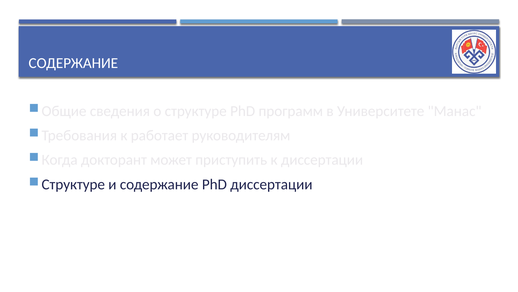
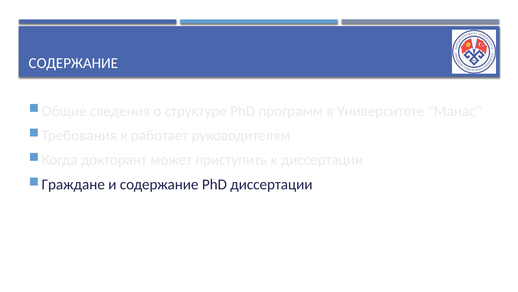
Структуре at (73, 184): Структуре -> Граждане
